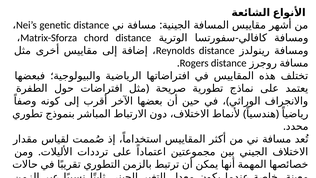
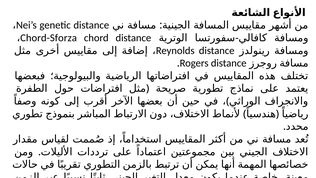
Matrix-Sforza: Matrix-Sforza -> Chord-Sforza
